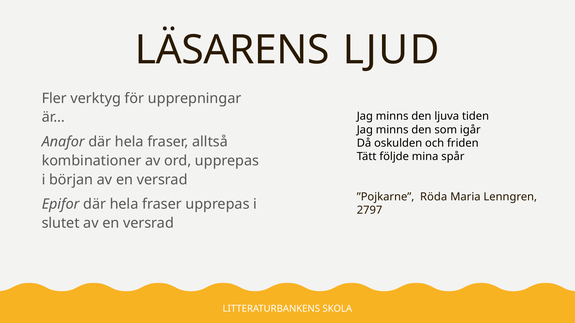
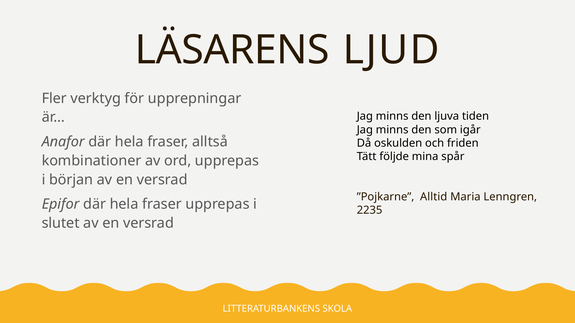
Röda: Röda -> Alltid
2797: 2797 -> 2235
